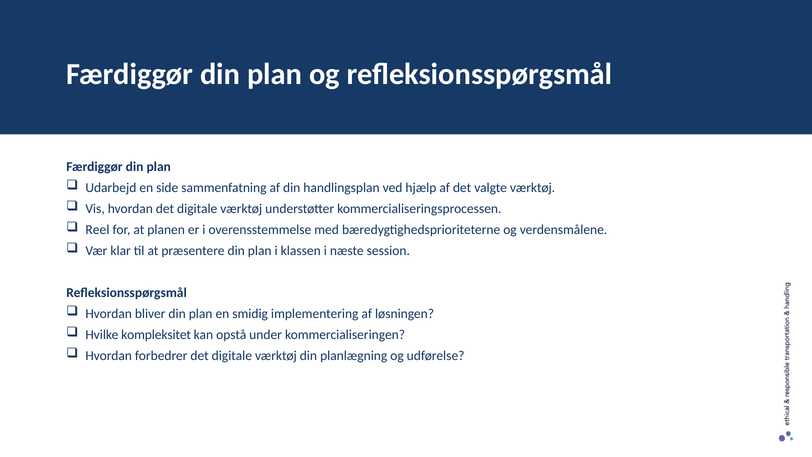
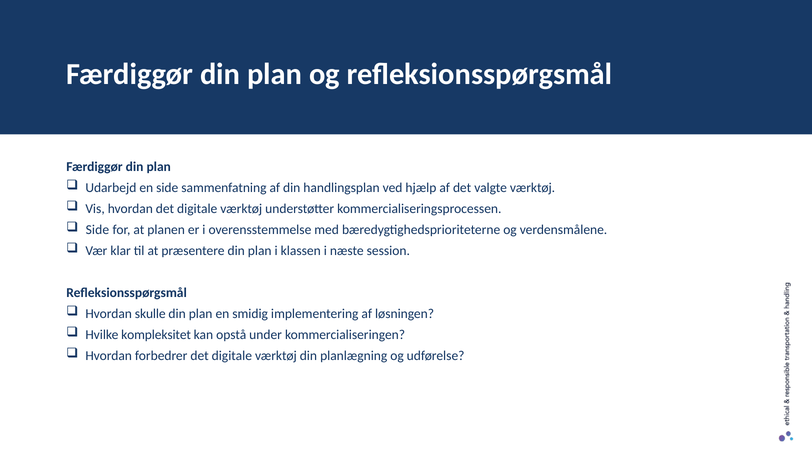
Reel at (97, 230): Reel -> Side
bliver: bliver -> skulle
